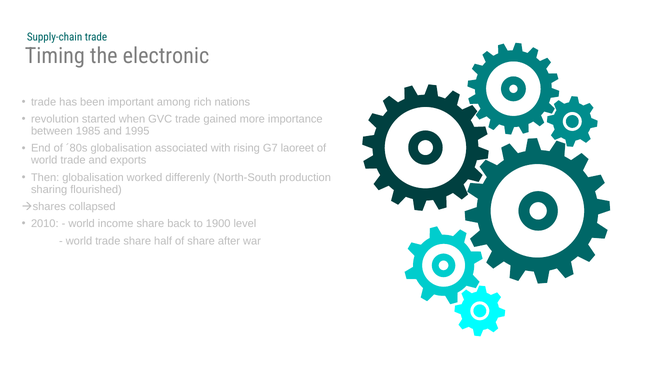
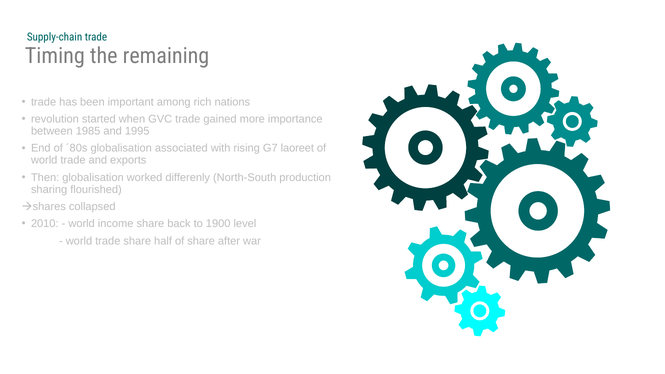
electronic: electronic -> remaining
